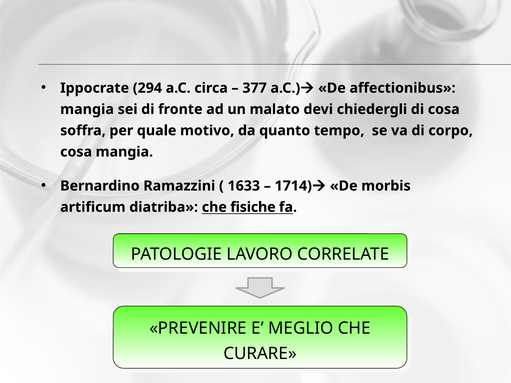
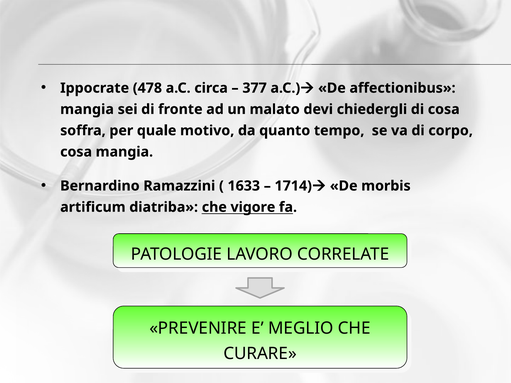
294: 294 -> 478
fisiche: fisiche -> vigore
